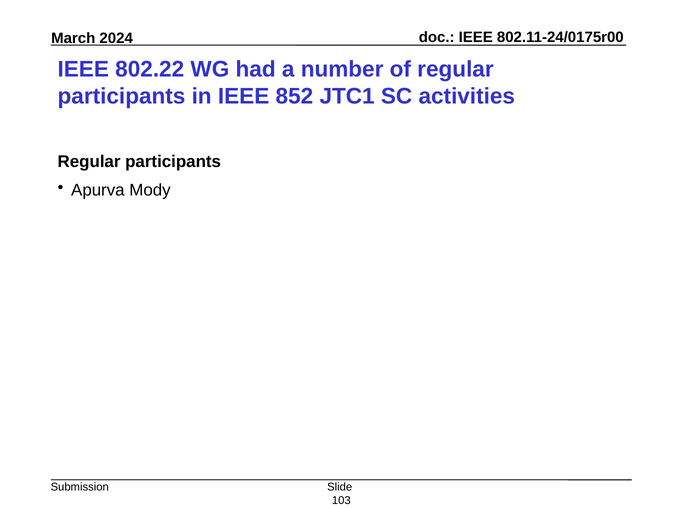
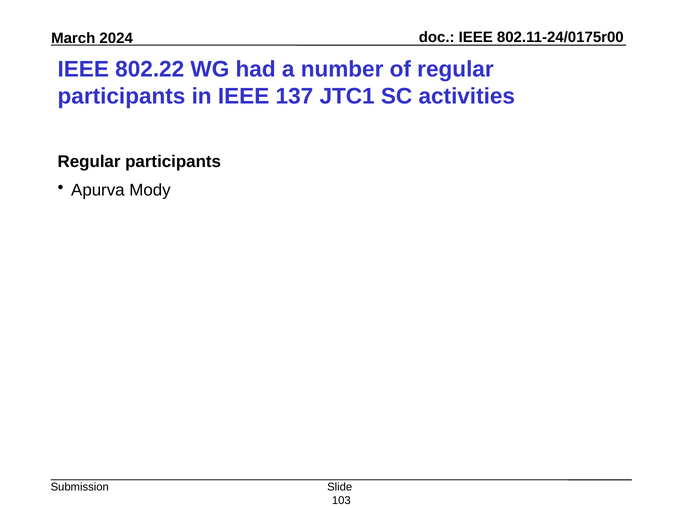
852: 852 -> 137
